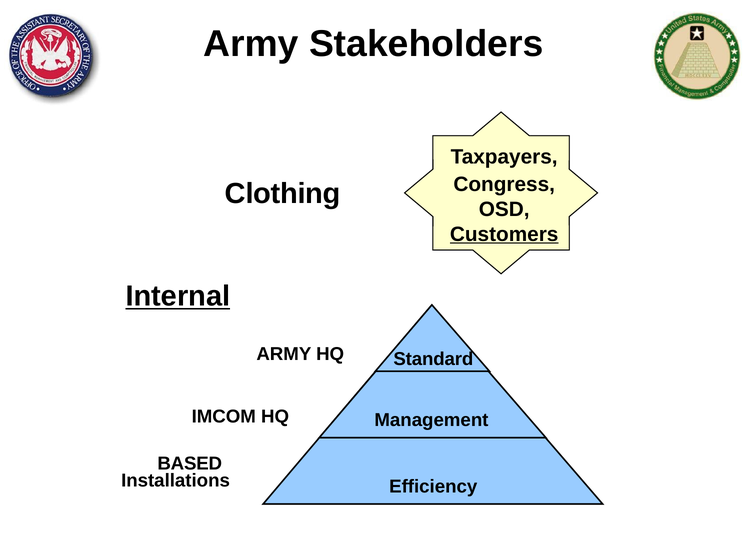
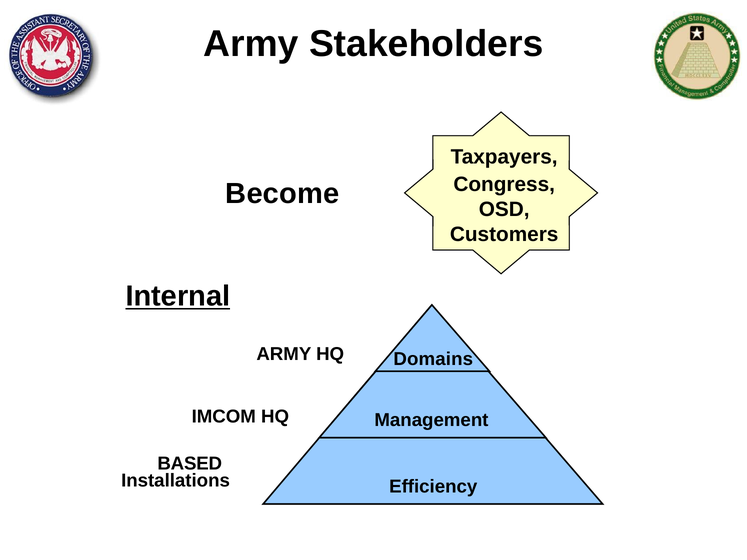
Clothing: Clothing -> Become
Customers underline: present -> none
Standard: Standard -> Domains
